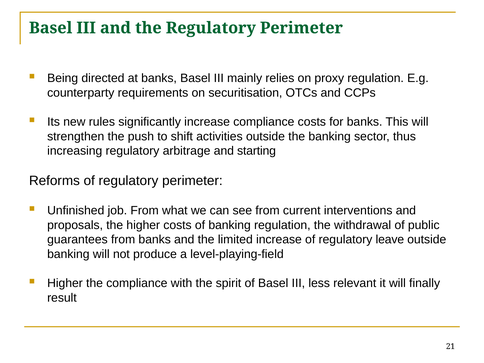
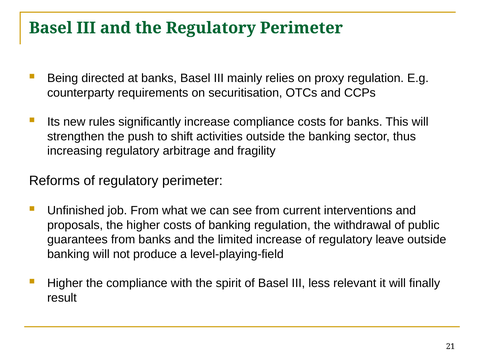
starting: starting -> fragility
